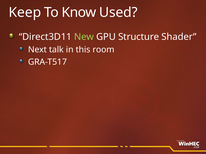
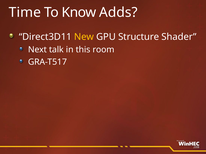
Keep: Keep -> Time
Used: Used -> Adds
New colour: light green -> yellow
